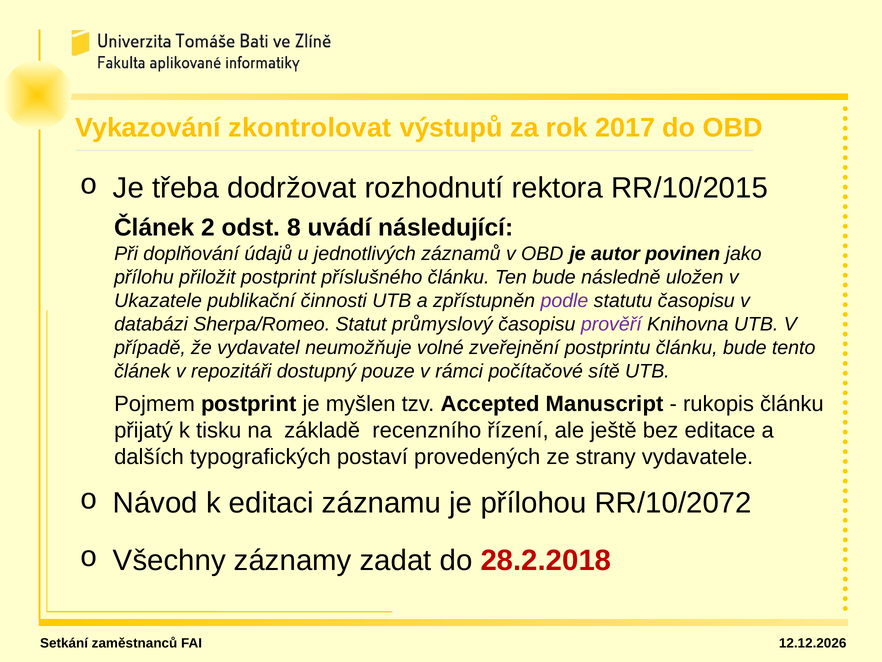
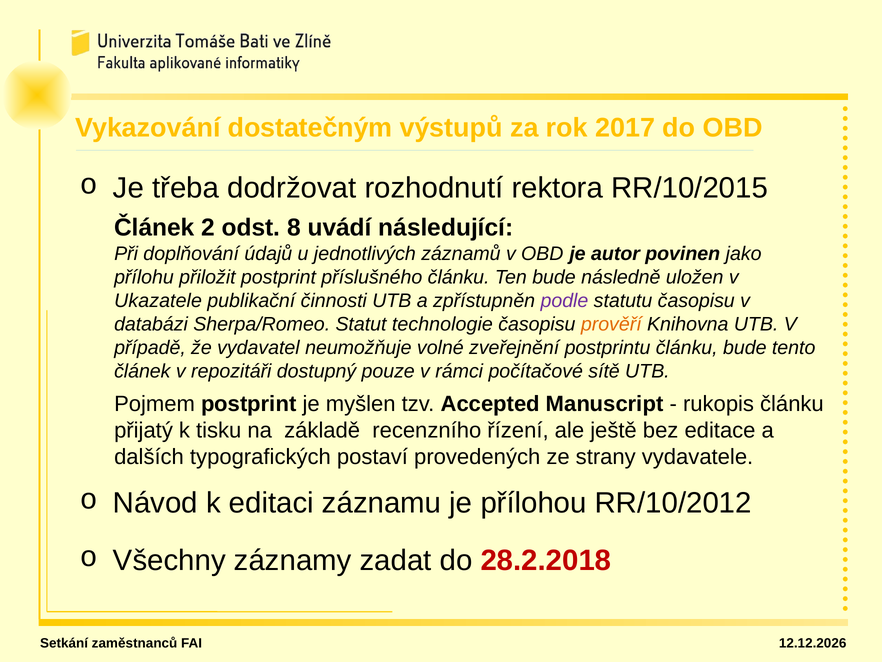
zkontrolovat: zkontrolovat -> dostatečným
průmyslový: průmyslový -> technologie
prověří colour: purple -> orange
RR/10/2072: RR/10/2072 -> RR/10/2012
